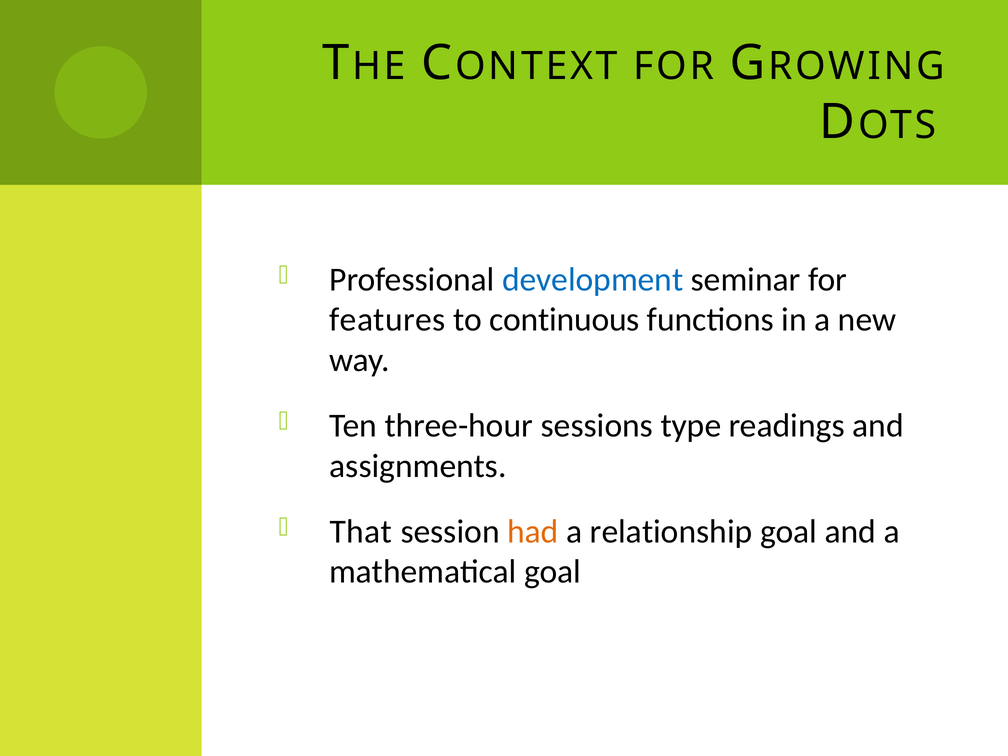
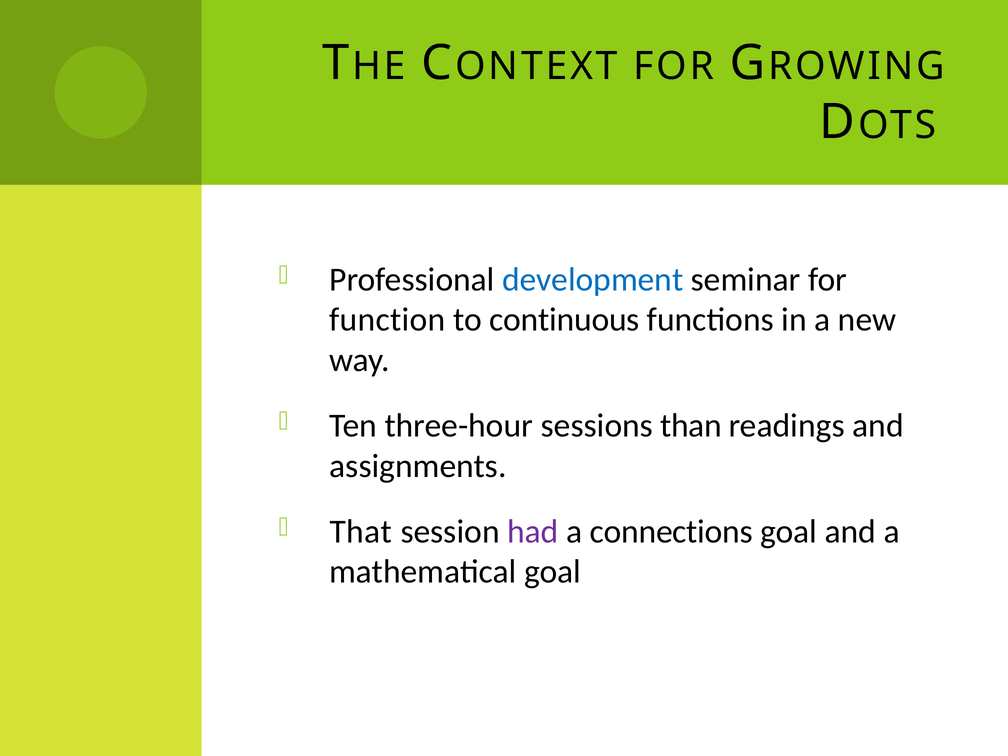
features: features -> function
type: type -> than
had colour: orange -> purple
relationship: relationship -> connections
